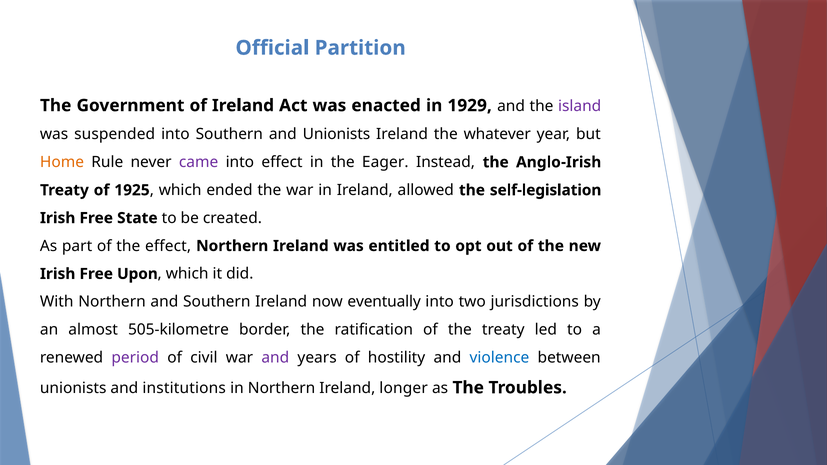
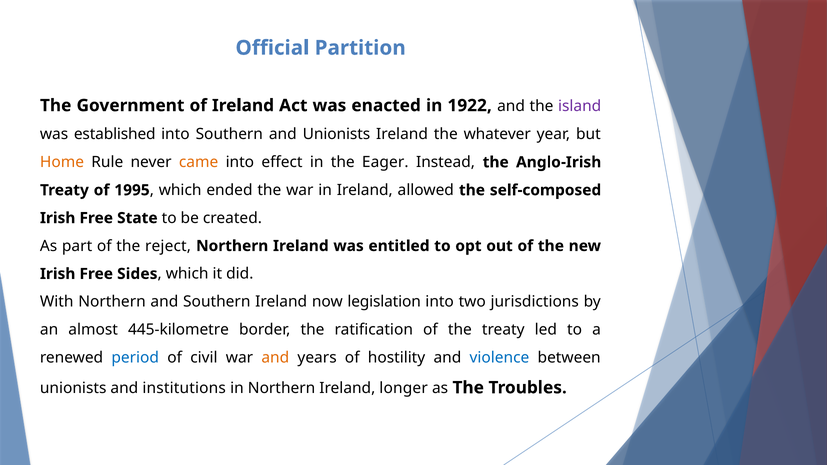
1929: 1929 -> 1922
suspended: suspended -> established
came colour: purple -> orange
1925: 1925 -> 1995
self-legislation: self-legislation -> self-composed
the effect: effect -> reject
Upon: Upon -> Sides
eventually: eventually -> legislation
505-kilometre: 505-kilometre -> 445-kilometre
period colour: purple -> blue
and at (275, 358) colour: purple -> orange
